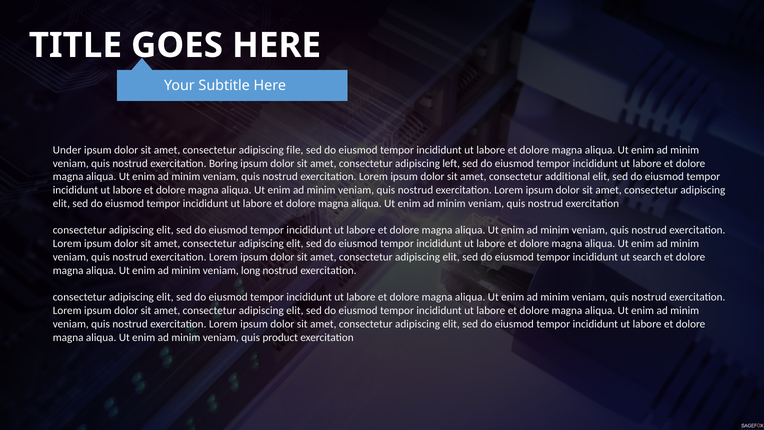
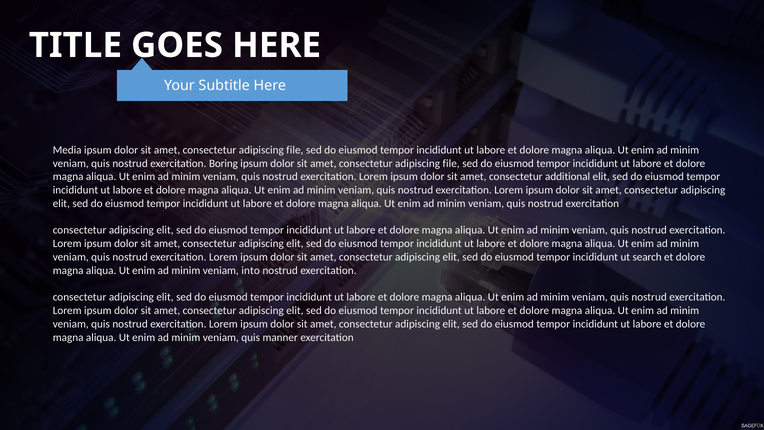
Under: Under -> Media
left at (451, 163): left -> file
long: long -> into
product: product -> manner
